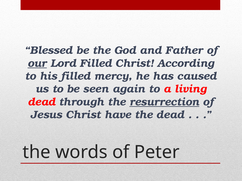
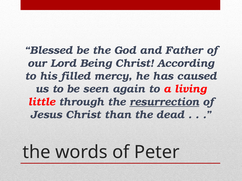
our underline: present -> none
Lord Filled: Filled -> Being
dead at (42, 102): dead -> little
have: have -> than
